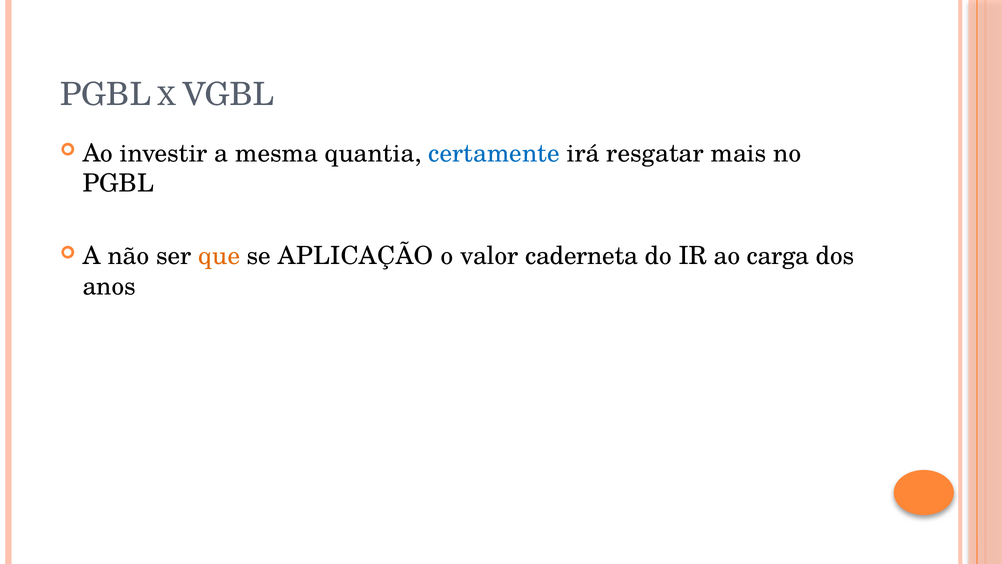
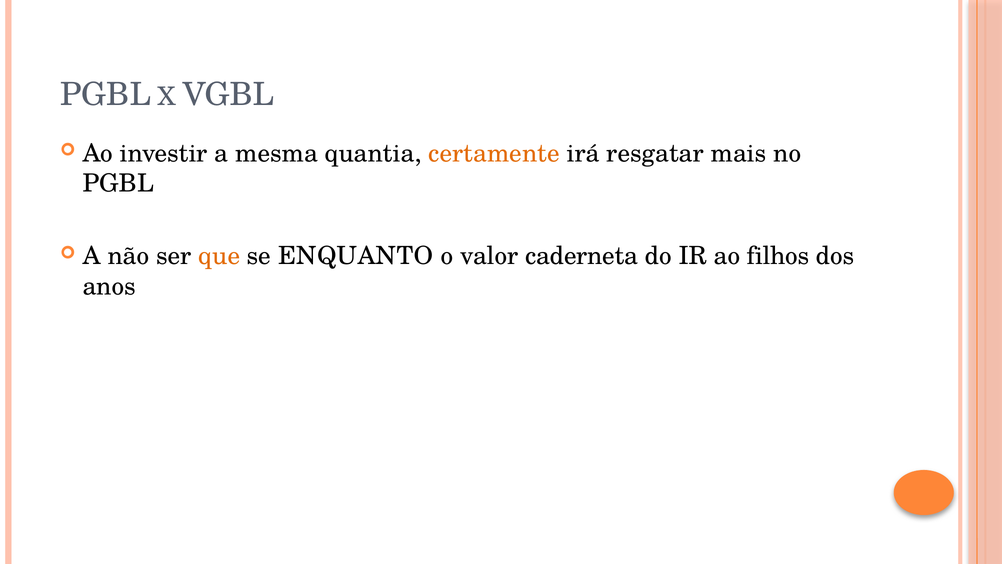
certamente colour: blue -> orange
APLICAÇÃO: APLICAÇÃO -> ENQUANTO
carga: carga -> filhos
